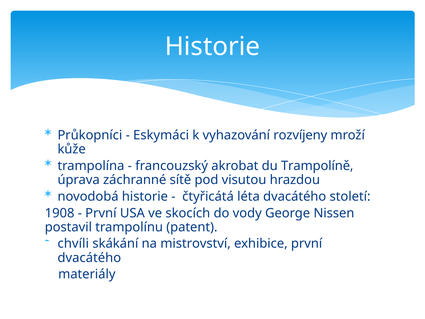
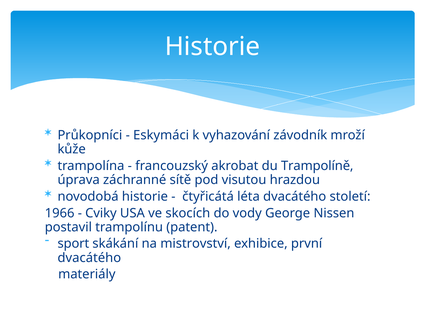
rozvíjeny: rozvíjeny -> závodník
1908: 1908 -> 1966
První at (101, 213): První -> Cviky
chvíli: chvíli -> sport
